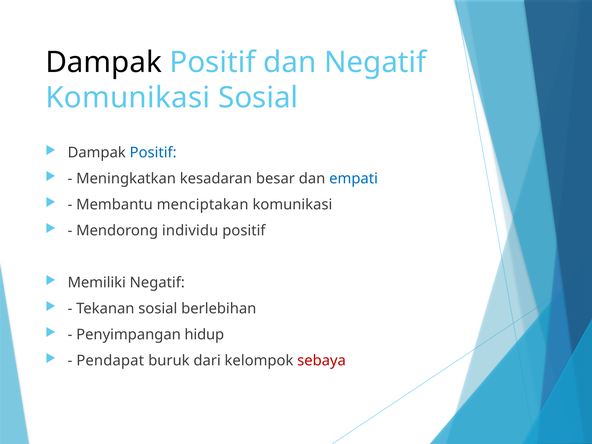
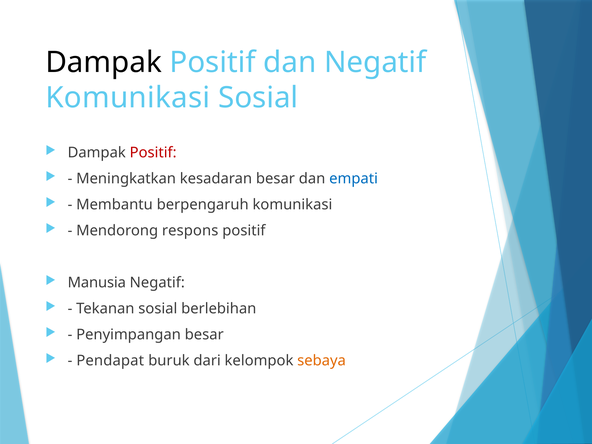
Positif at (153, 153) colour: blue -> red
menciptakan: menciptakan -> berpengaruh
individu: individu -> respons
Memiliki: Memiliki -> Manusia
Penyimpangan hidup: hidup -> besar
sebaya colour: red -> orange
